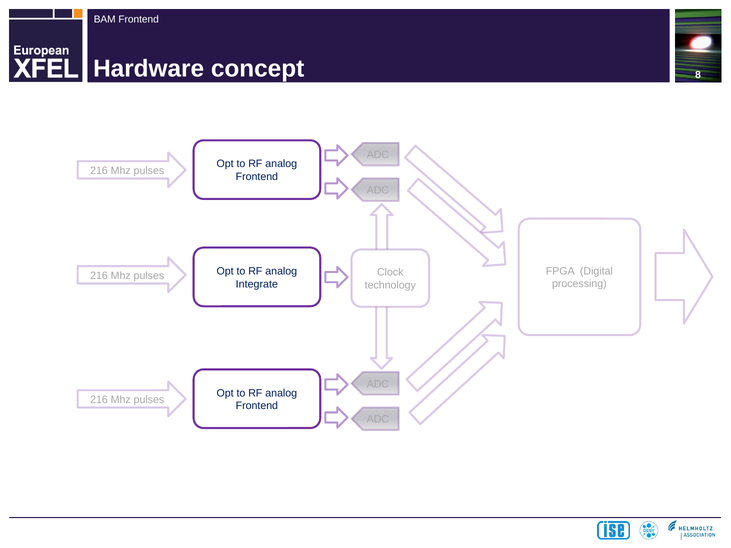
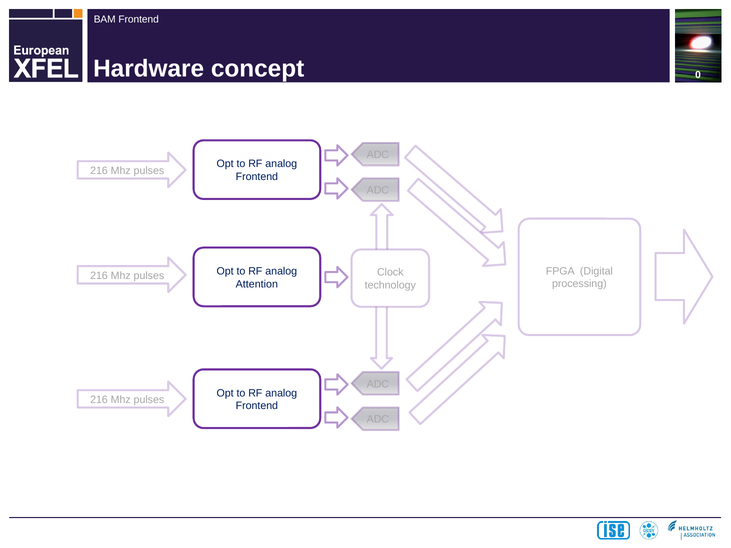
8: 8 -> 0
Integrate: Integrate -> Attention
